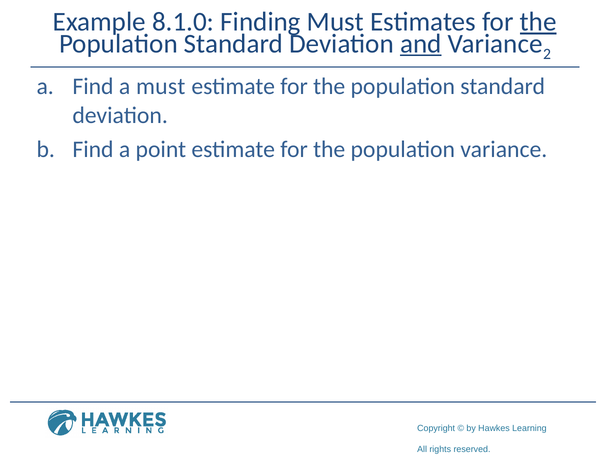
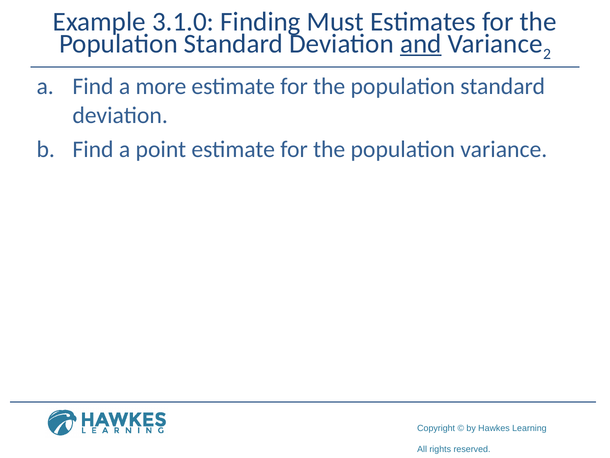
8.1.0: 8.1.0 -> 3.1.0
the at (538, 22) underline: present -> none
a must: must -> more
